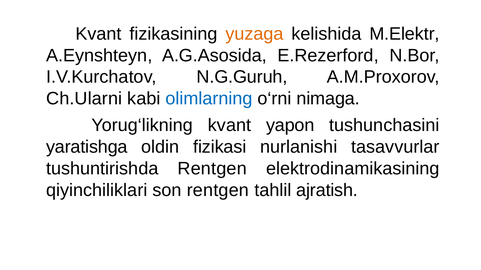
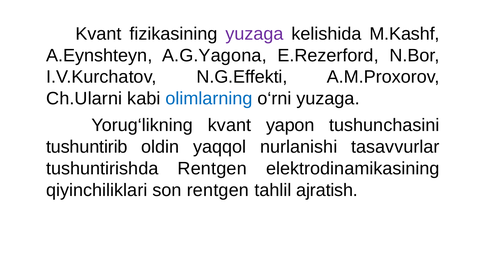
yuzaga at (254, 34) colour: orange -> purple
M.Elektr: M.Elektr -> M.Kashf
A.G.Asosida: A.G.Asosida -> A.G.Yagona
N.G.Guruh: N.G.Guruh -> N.G.Effekti
o‘rni nimaga: nimaga -> yuzaga
yaratishga: yaratishga -> tushuntirib
fizikasi: fizikasi -> yaqqol
